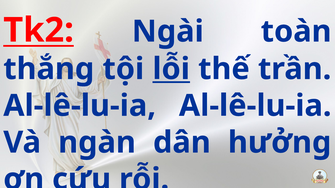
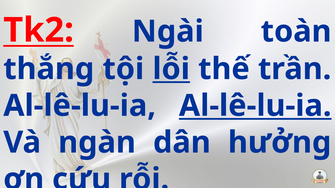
Al-lê-lu-ia at (255, 106) underline: none -> present
